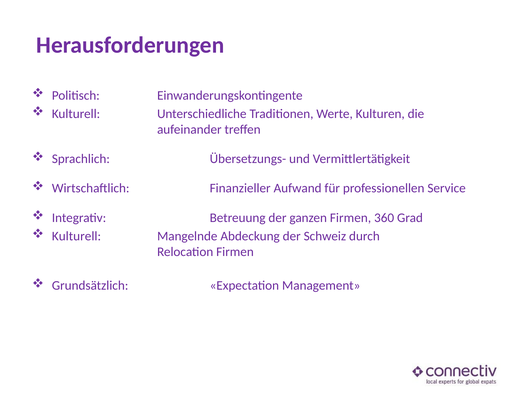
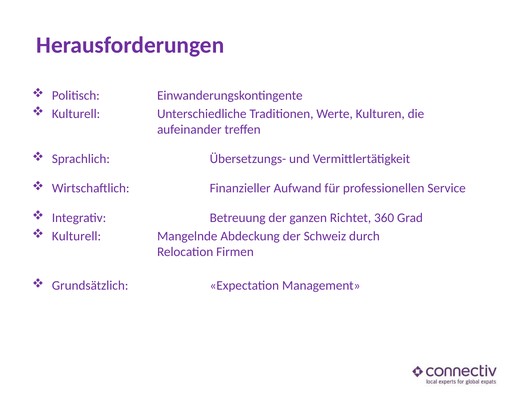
ganzen Firmen: Firmen -> Richtet
